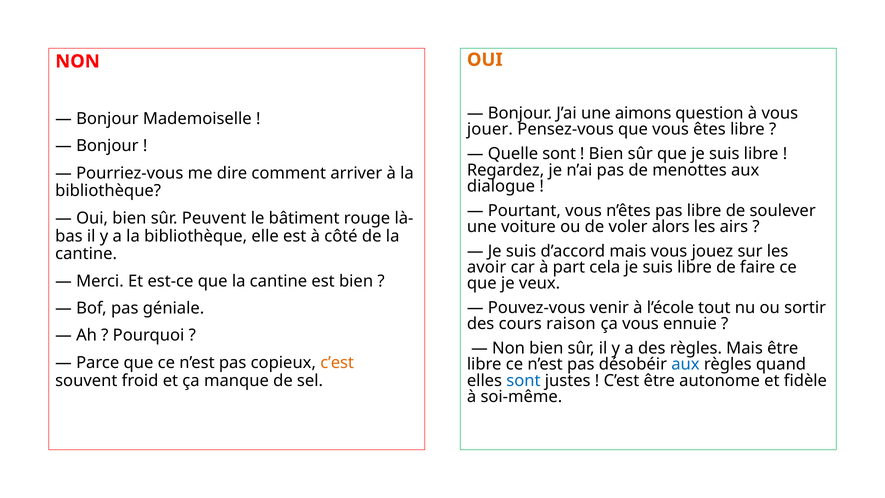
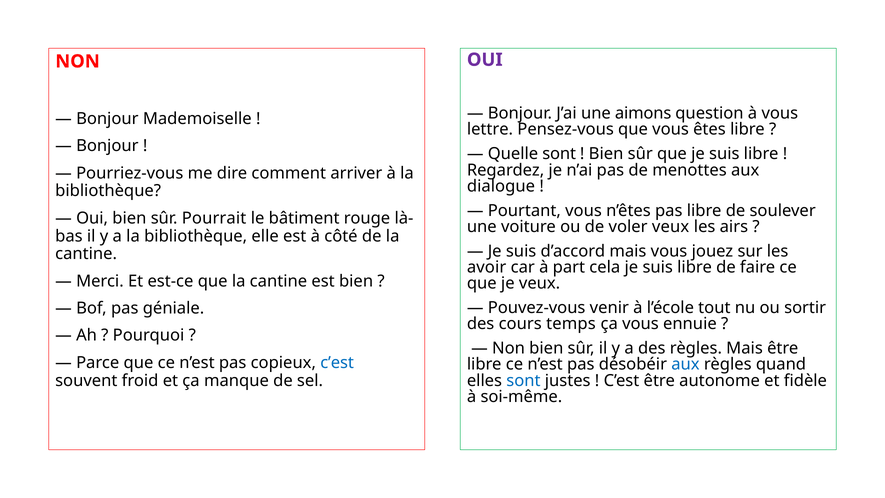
OUI at (485, 60) colour: orange -> purple
jouer: jouer -> lettre
Peuvent: Peuvent -> Pourrait
voler alors: alors -> veux
raison: raison -> temps
c’est at (337, 363) colour: orange -> blue
